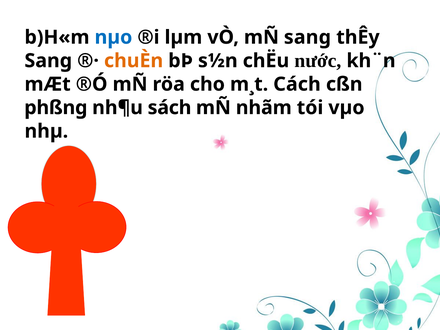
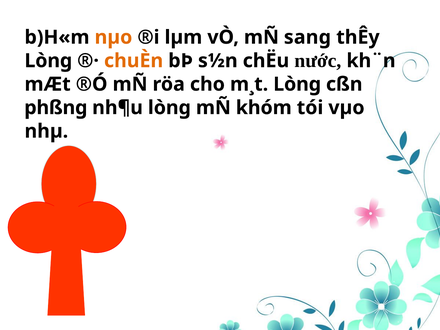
nµo colour: blue -> orange
Sang at (48, 61): Sang -> Lòng
m¸t Cách: Cách -> Lòng
nh¶u sách: sách -> lòng
nhãm: nhãm -> khóm
